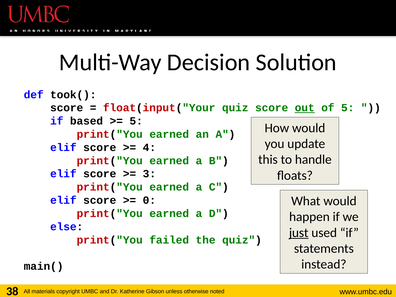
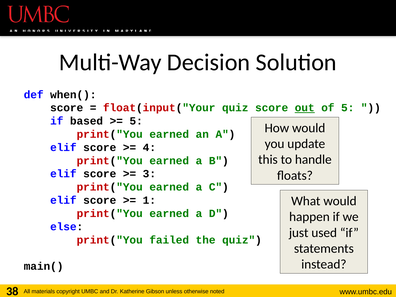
took(: took( -> when(
0: 0 -> 1
just underline: present -> none
